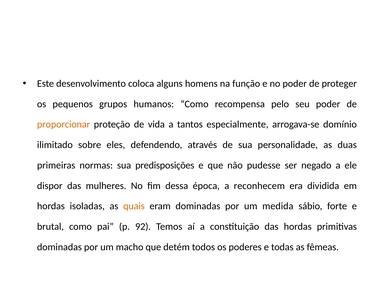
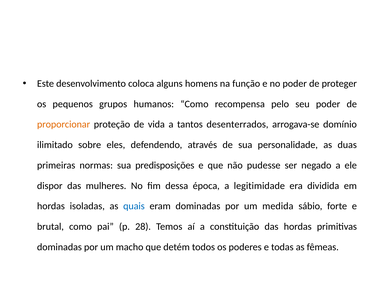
especialmente: especialmente -> desenterrados
reconhecem: reconhecem -> legitimidade
quais colour: orange -> blue
92: 92 -> 28
